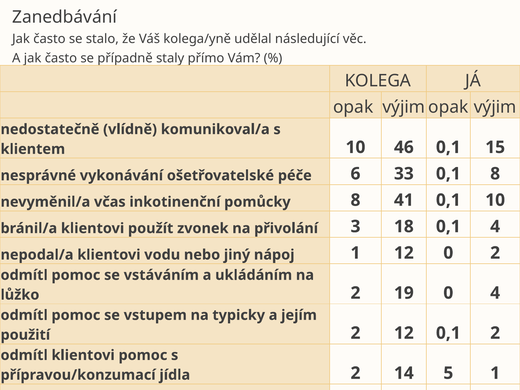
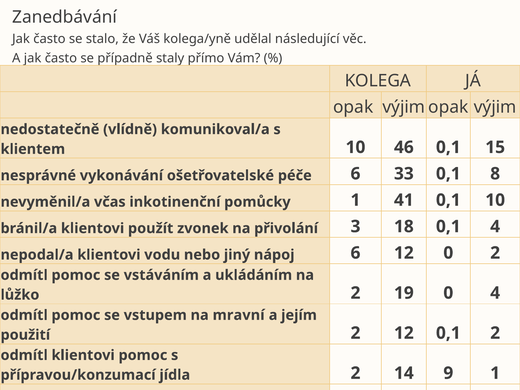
8 at (355, 200): 8 -> 1
1 at (355, 253): 1 -> 6
typicky: typicky -> mravní
5: 5 -> 9
